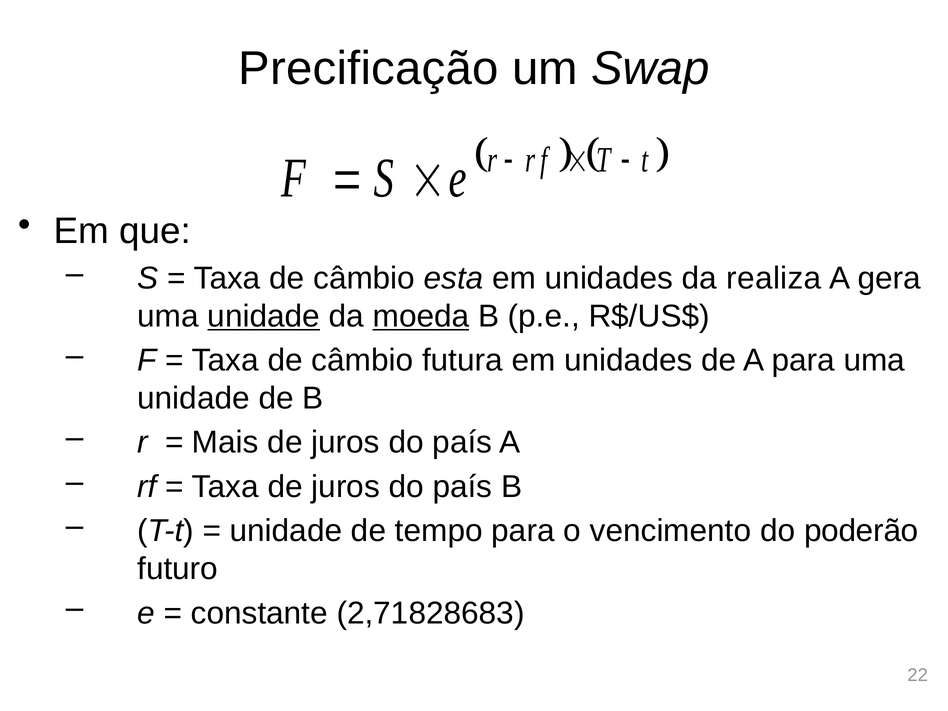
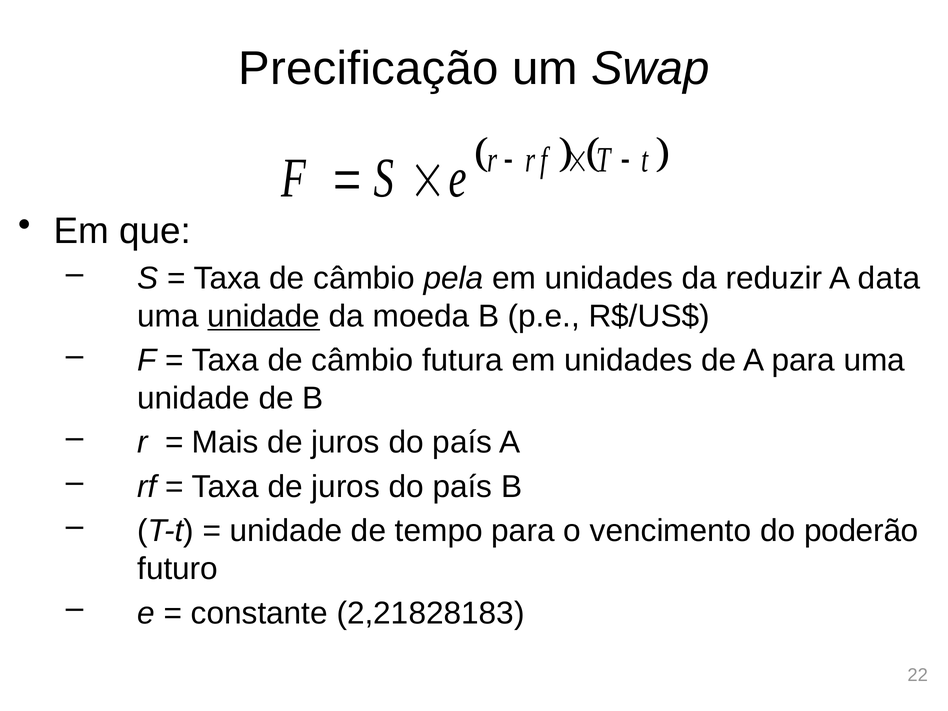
esta: esta -> pela
realiza: realiza -> reduzir
gera: gera -> data
moeda underline: present -> none
2,71828683: 2,71828683 -> 2,21828183
